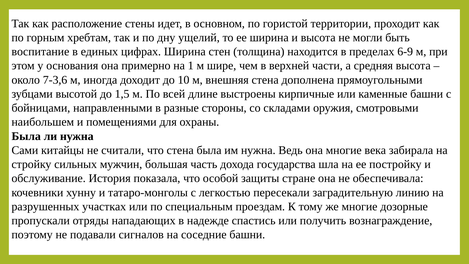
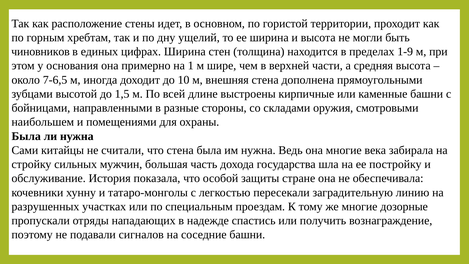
воспитание: воспитание -> чиновников
6-9: 6-9 -> 1-9
7-3,6: 7-3,6 -> 7-6,5
